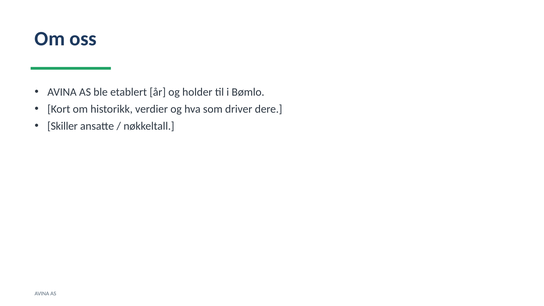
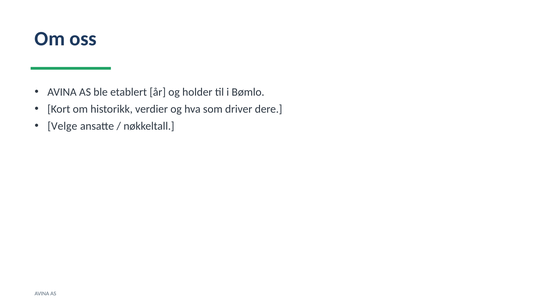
Skiller: Skiller -> Velge
